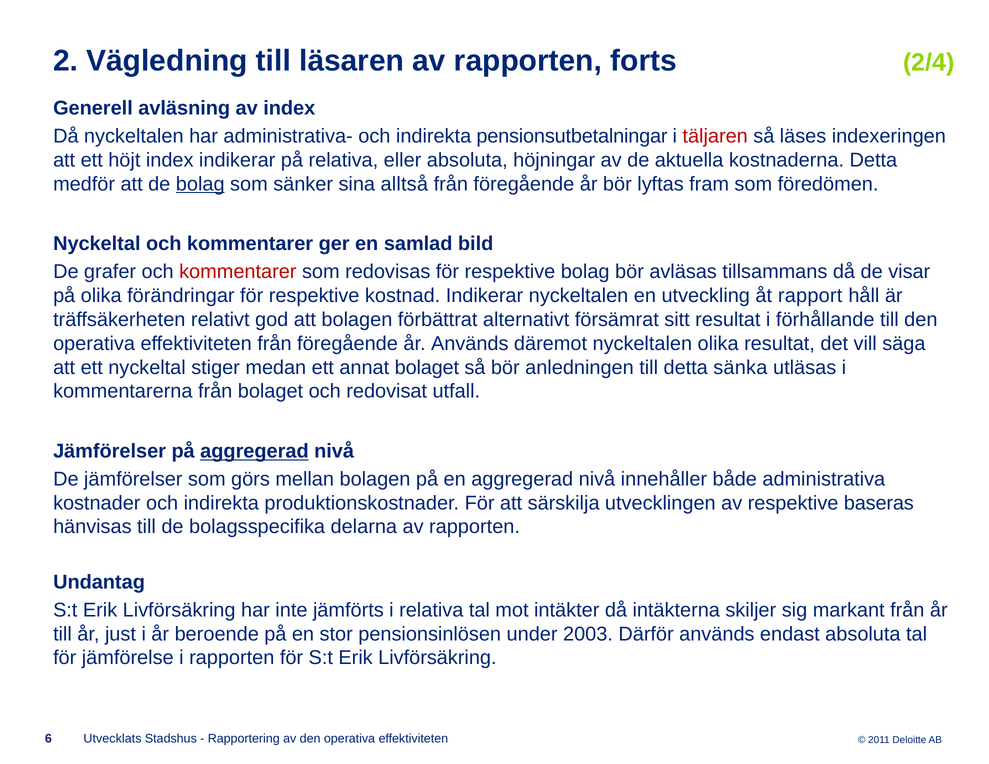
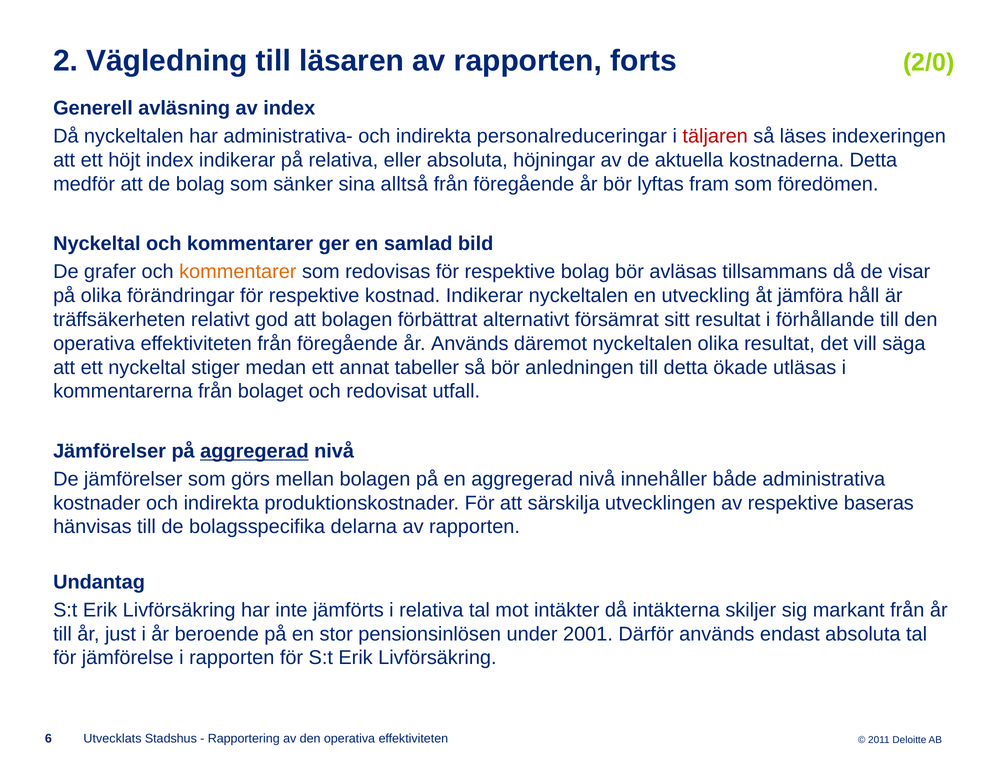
2/4: 2/4 -> 2/0
pensionsutbetalningar: pensionsutbetalningar -> personalreduceringar
bolag at (200, 184) underline: present -> none
kommentarer at (238, 272) colour: red -> orange
rapport: rapport -> jämföra
annat bolaget: bolaget -> tabeller
sänka: sänka -> ökade
2003: 2003 -> 2001
